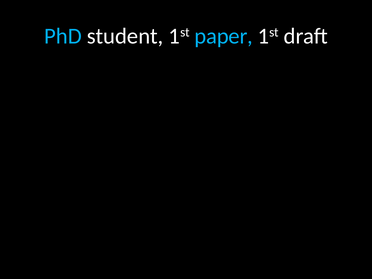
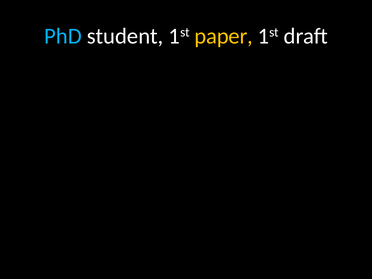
paper colour: light blue -> yellow
